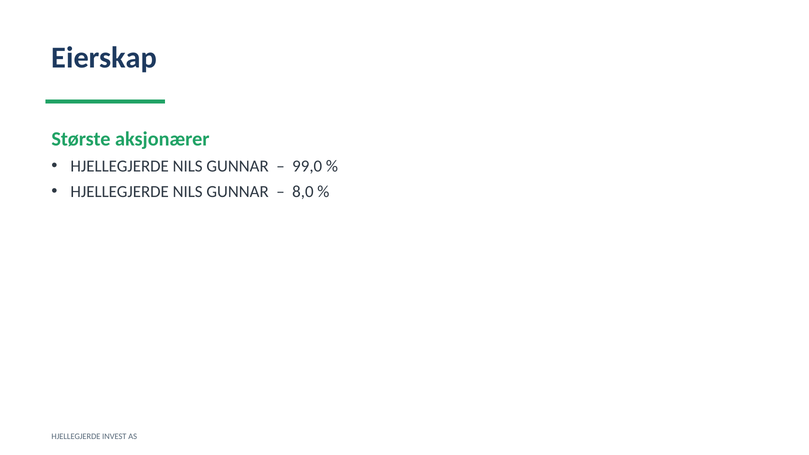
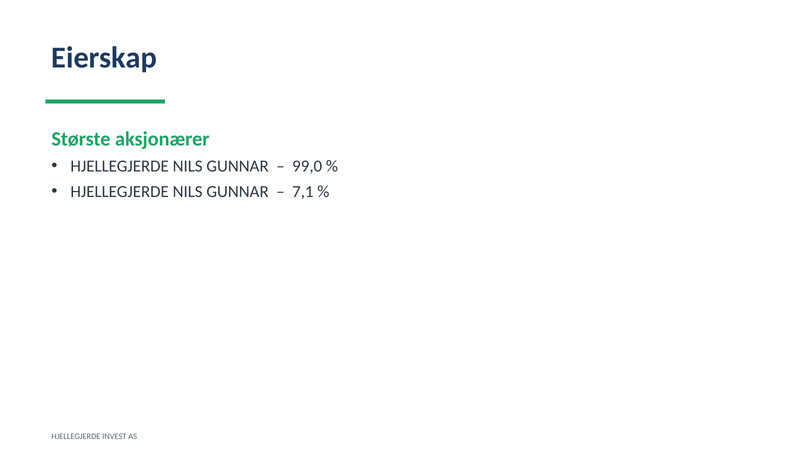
8,0: 8,0 -> 7,1
